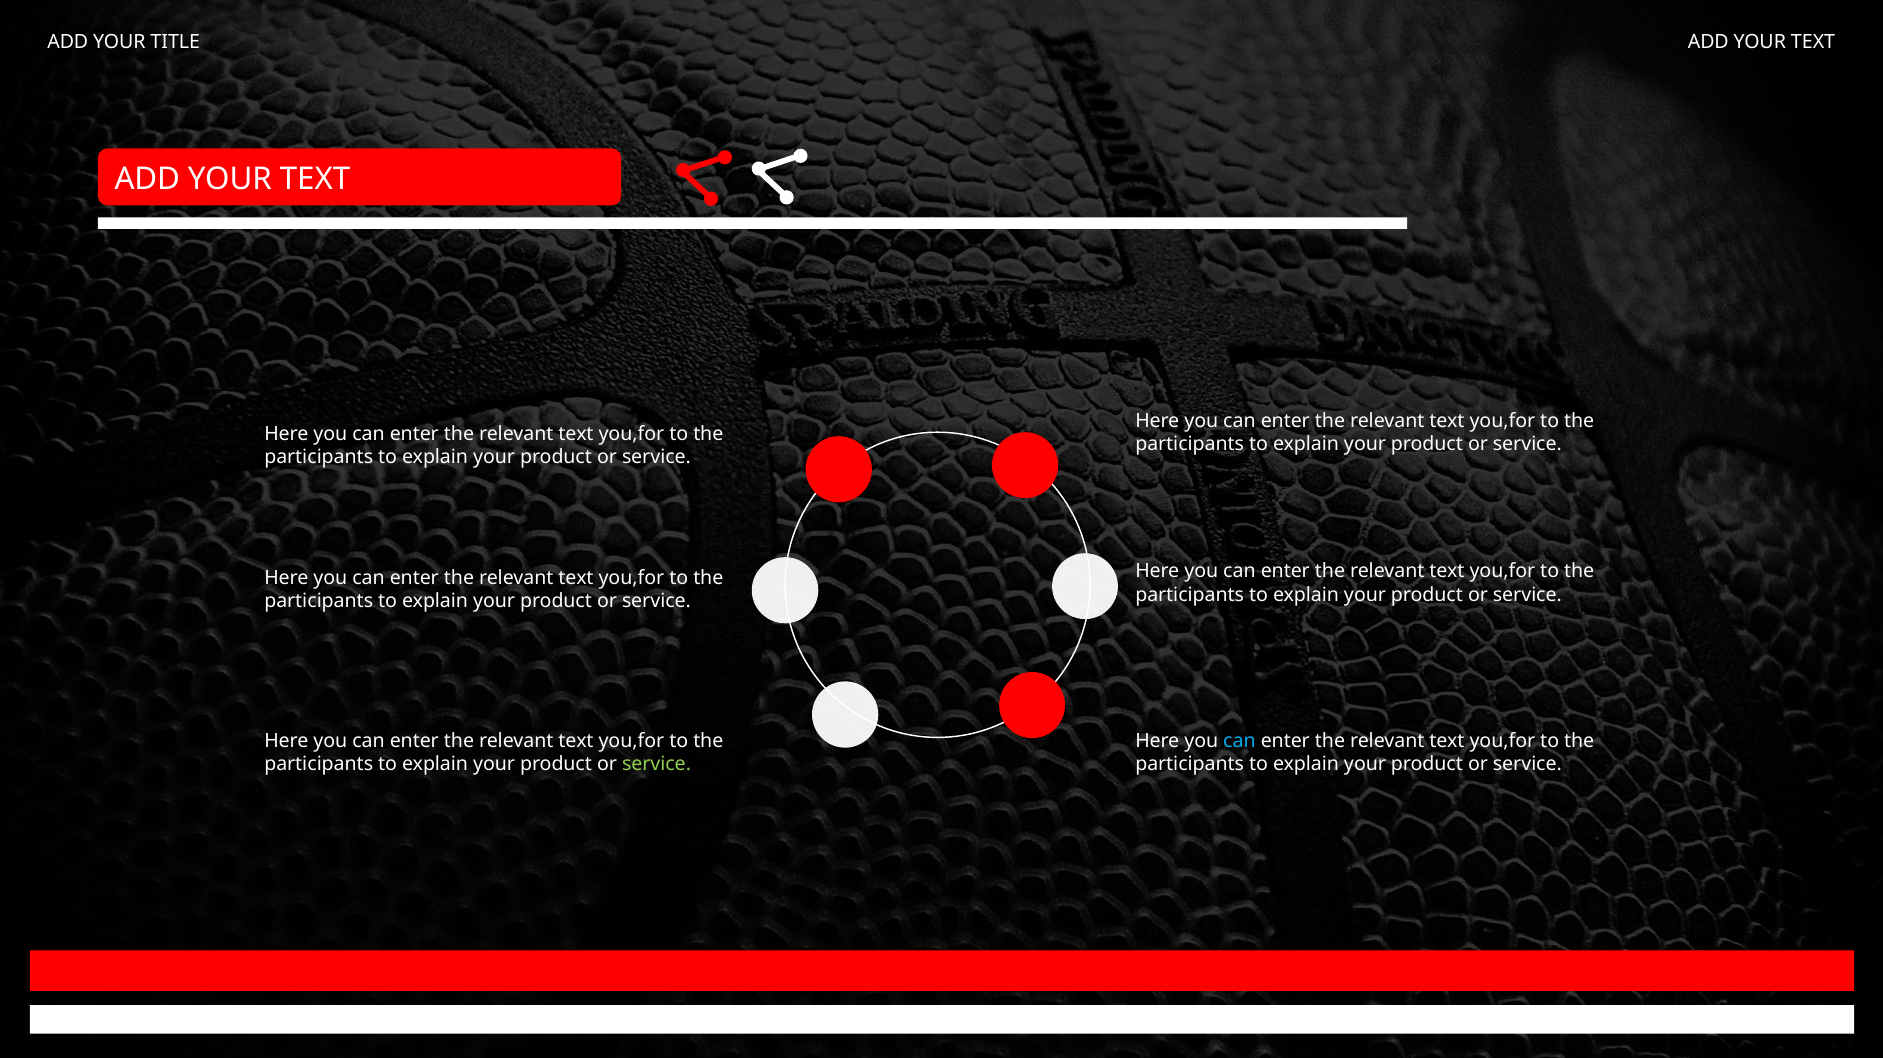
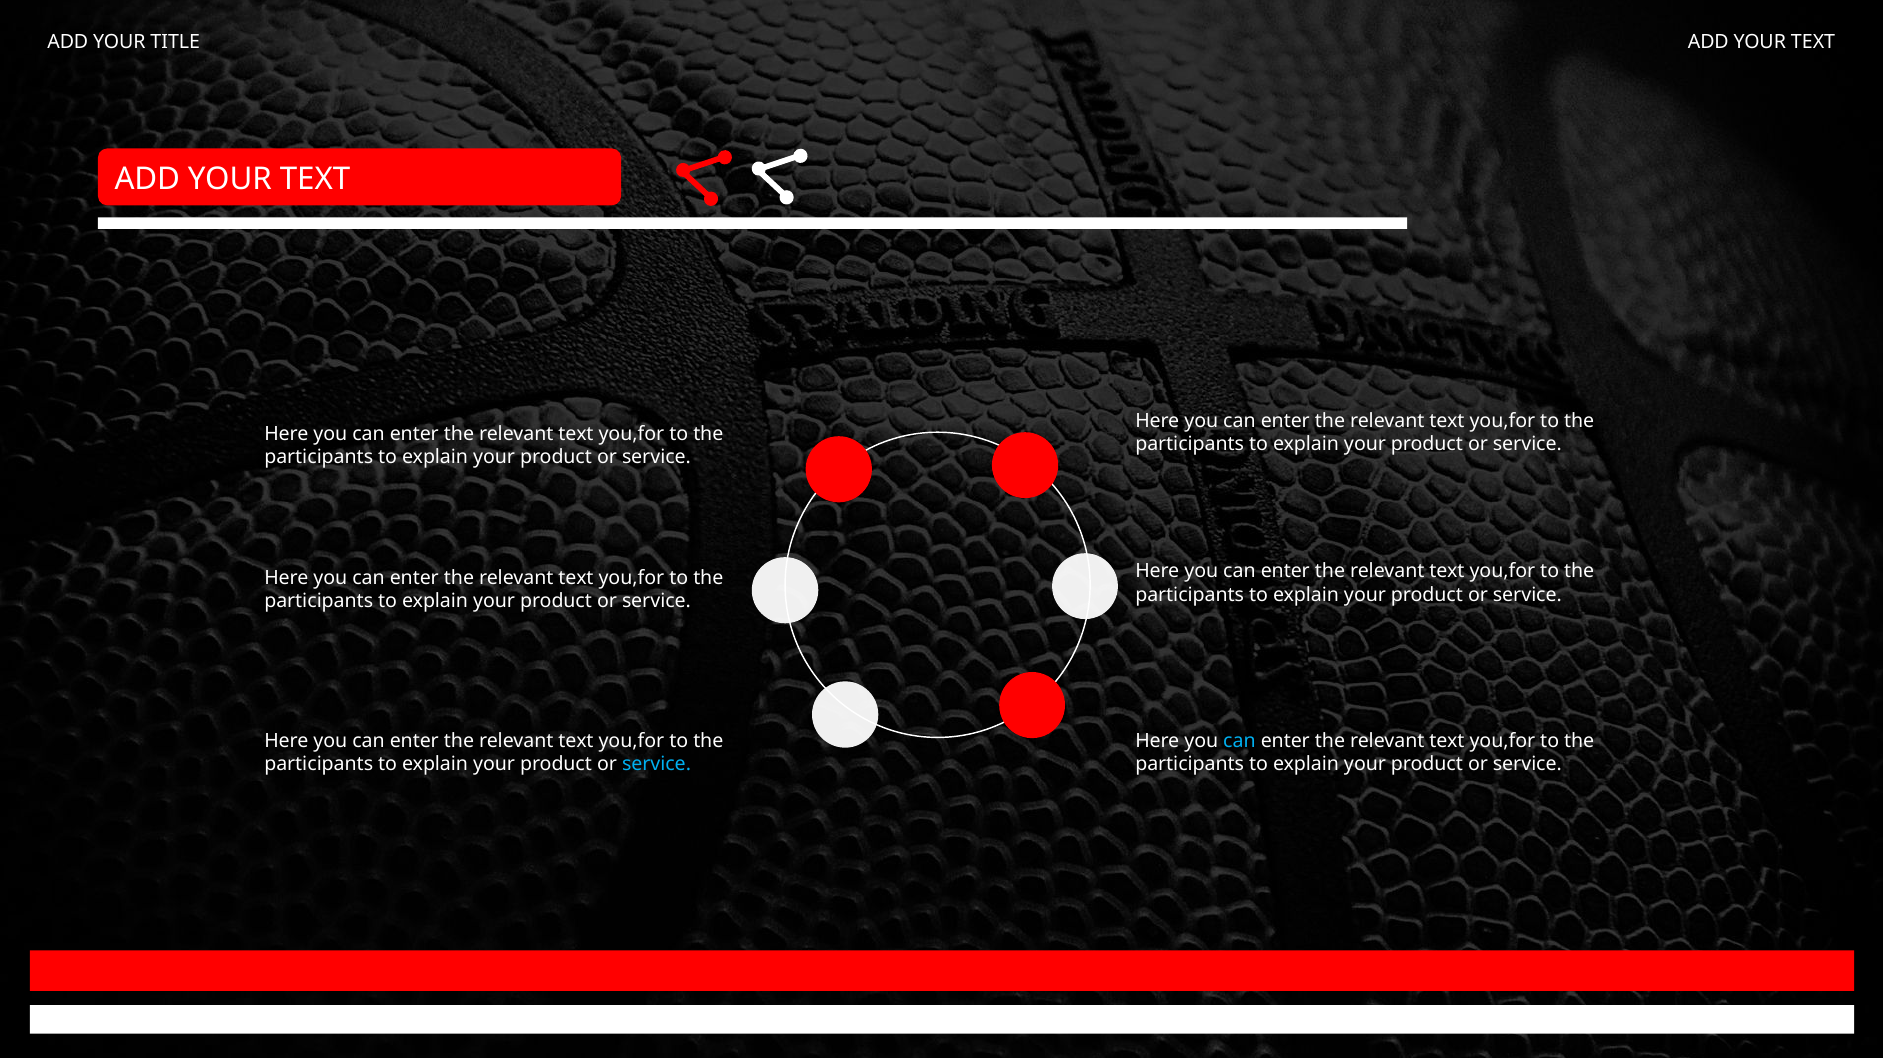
service at (657, 764) colour: light green -> light blue
